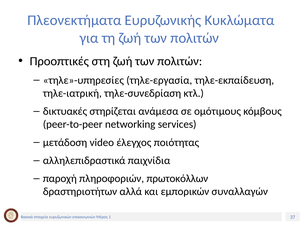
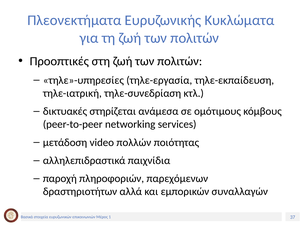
έλεγχος: έλεγχος -> πολλών
πρωτοκόλλων: πρωτοκόλλων -> παρεχόμενων
